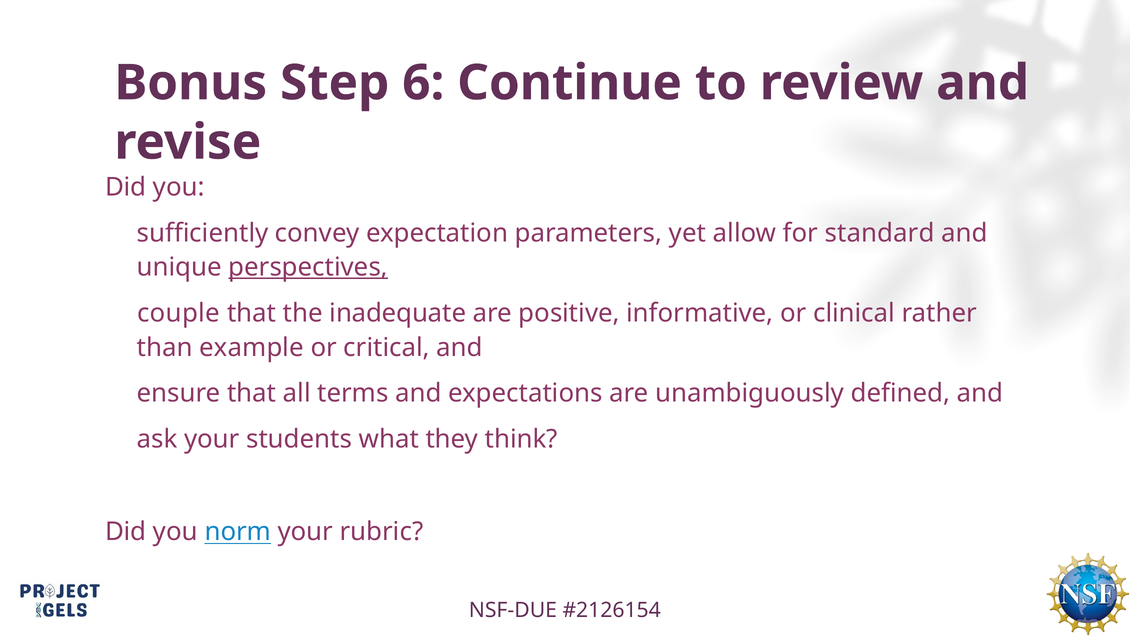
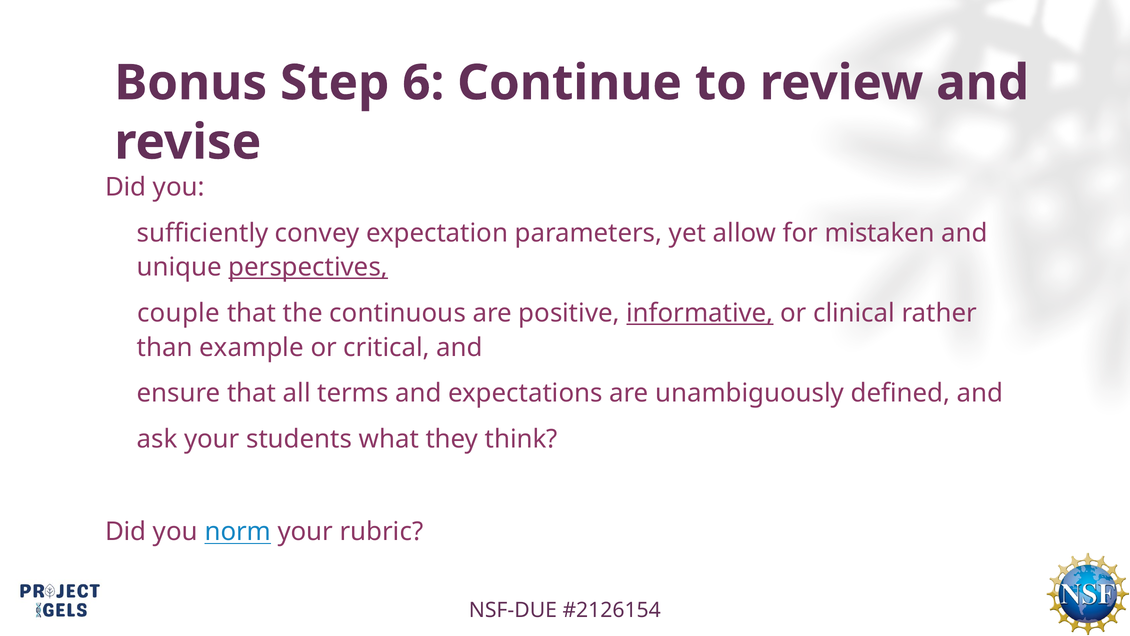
standard: standard -> mistaken
inadequate: inadequate -> continuous
informative underline: none -> present
